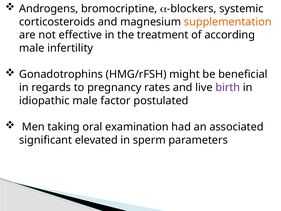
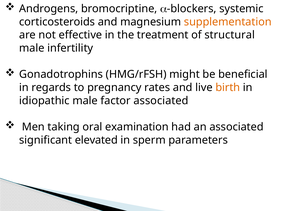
according: according -> structural
birth colour: purple -> orange
factor postulated: postulated -> associated
